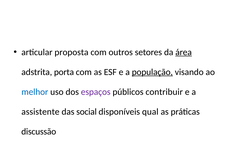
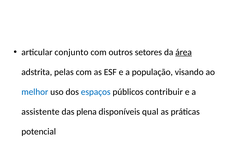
proposta: proposta -> conjunto
porta: porta -> pelas
população underline: present -> none
espaços colour: purple -> blue
social: social -> plena
discussão: discussão -> potencial
